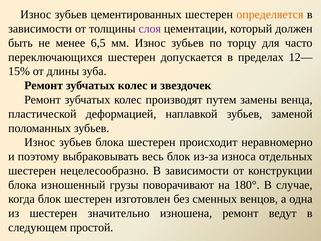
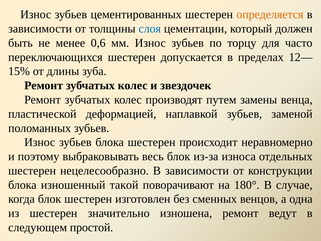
слоя colour: purple -> blue
6,5: 6,5 -> 0,6
грузы: грузы -> такой
